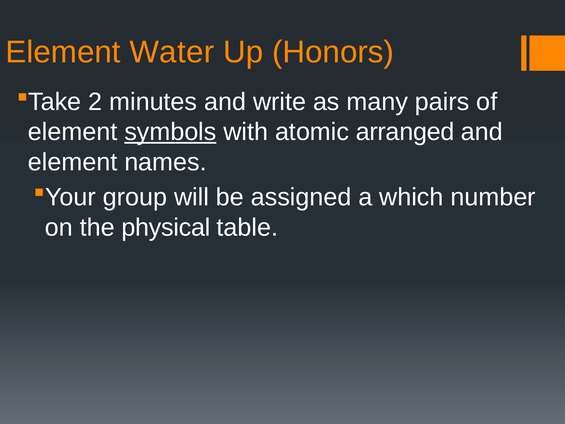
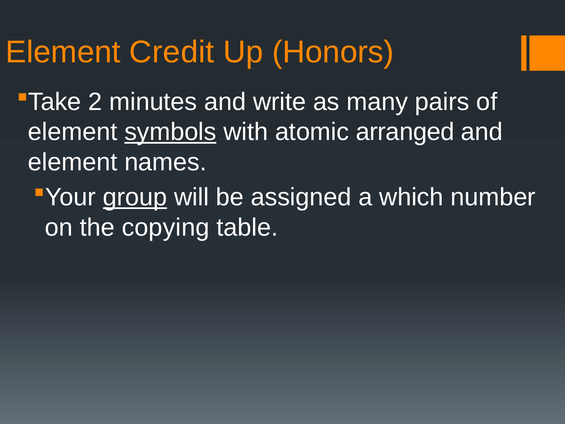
Water: Water -> Credit
group underline: none -> present
physical: physical -> copying
